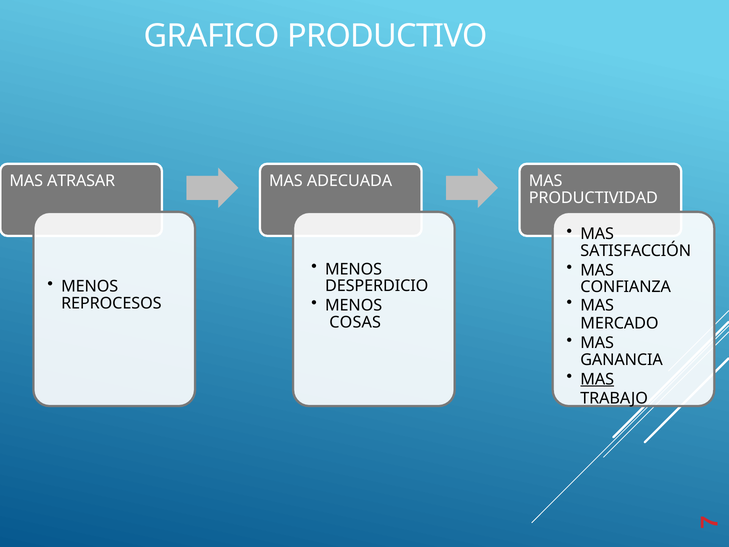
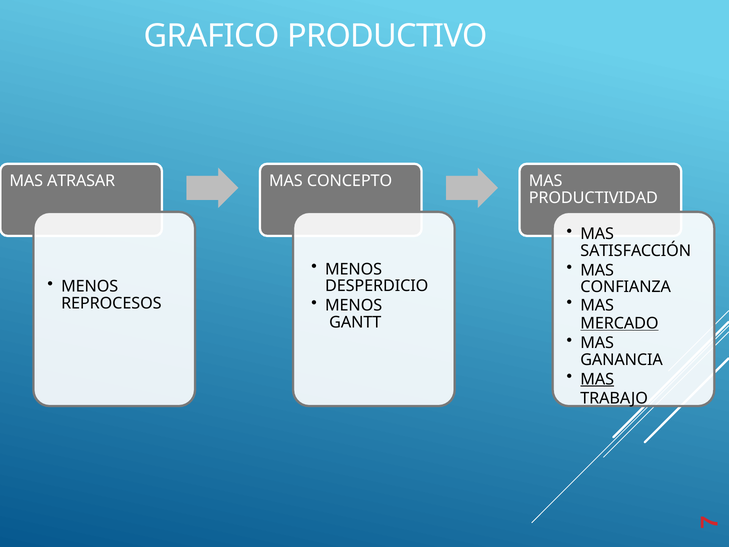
ADECUADA: ADECUADA -> CONCEPTO
COSAS: COSAS -> GANTT
MERCADO underline: none -> present
